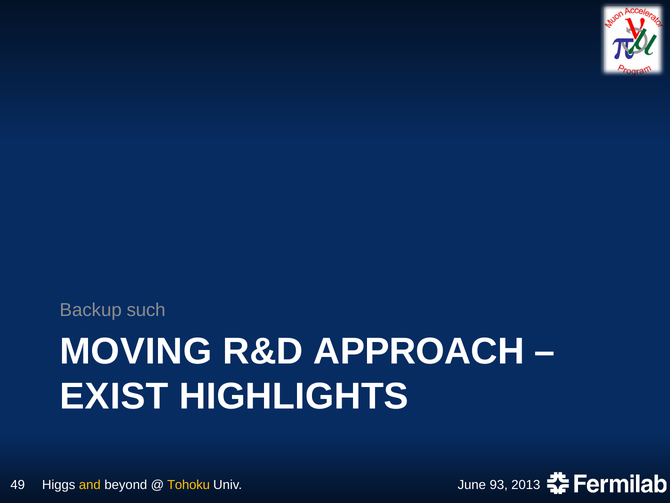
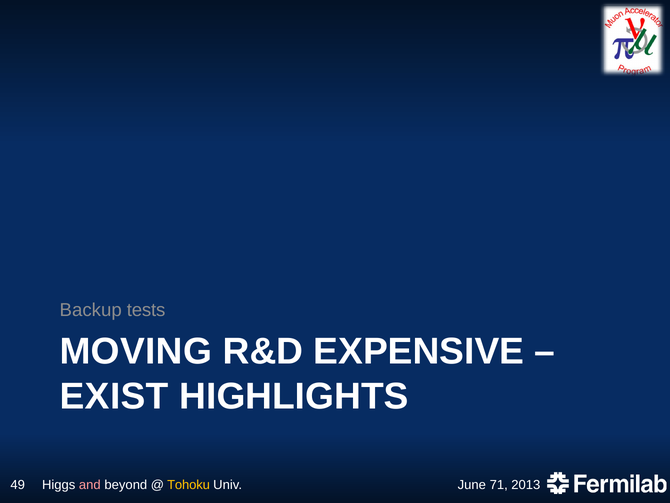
such: such -> tests
APPROACH: APPROACH -> EXPENSIVE
and colour: yellow -> pink
93: 93 -> 71
